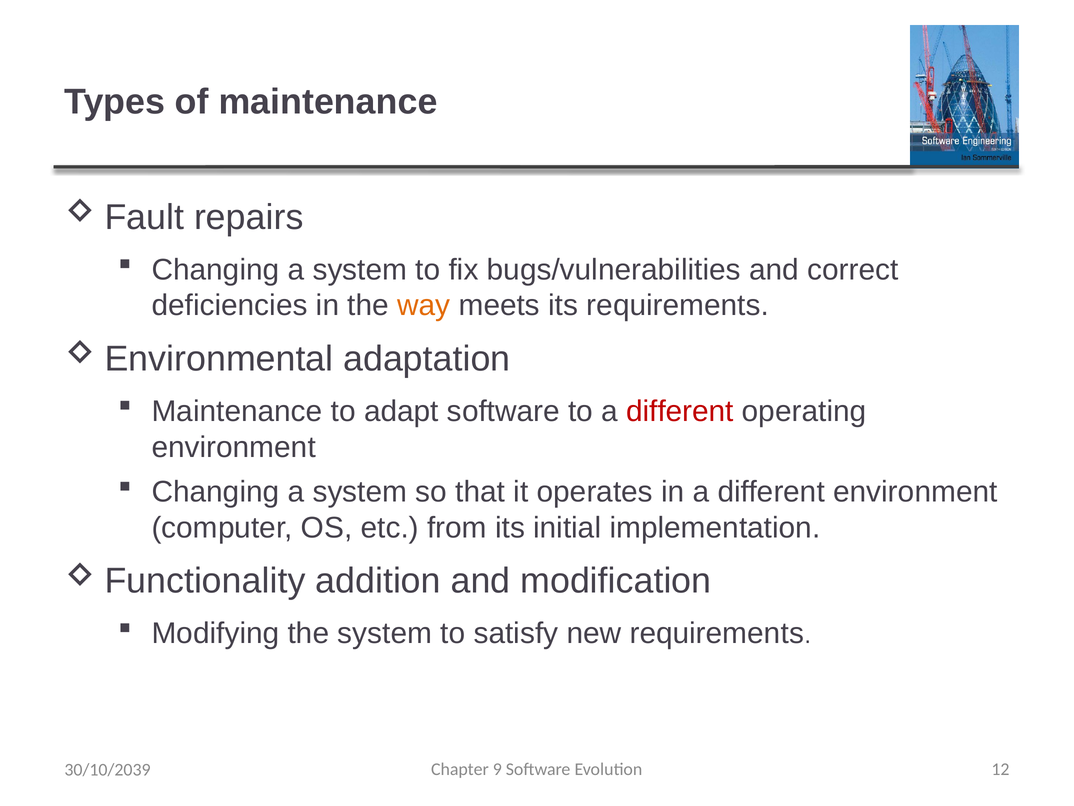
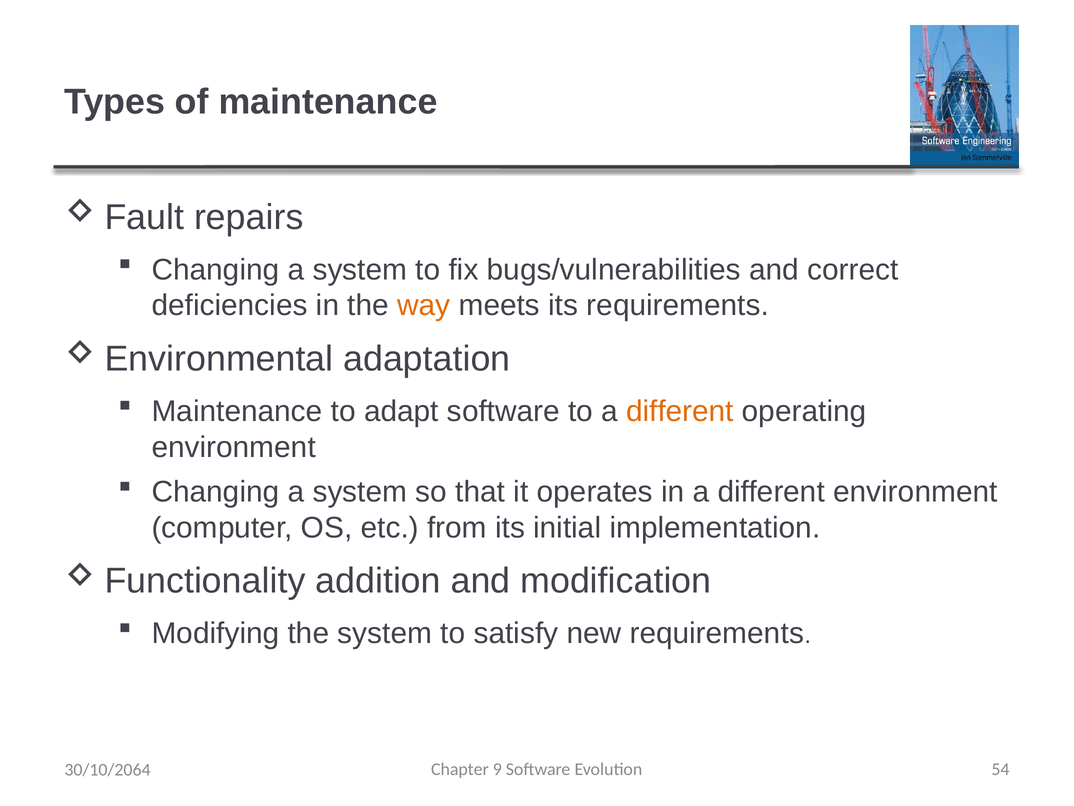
different at (680, 411) colour: red -> orange
12: 12 -> 54
30/10/2039: 30/10/2039 -> 30/10/2064
